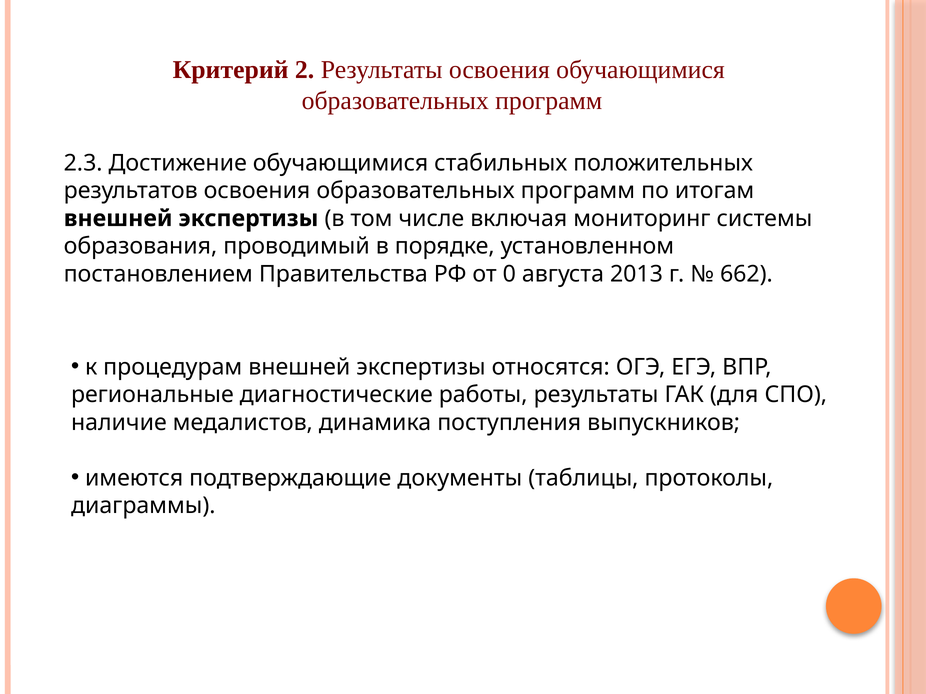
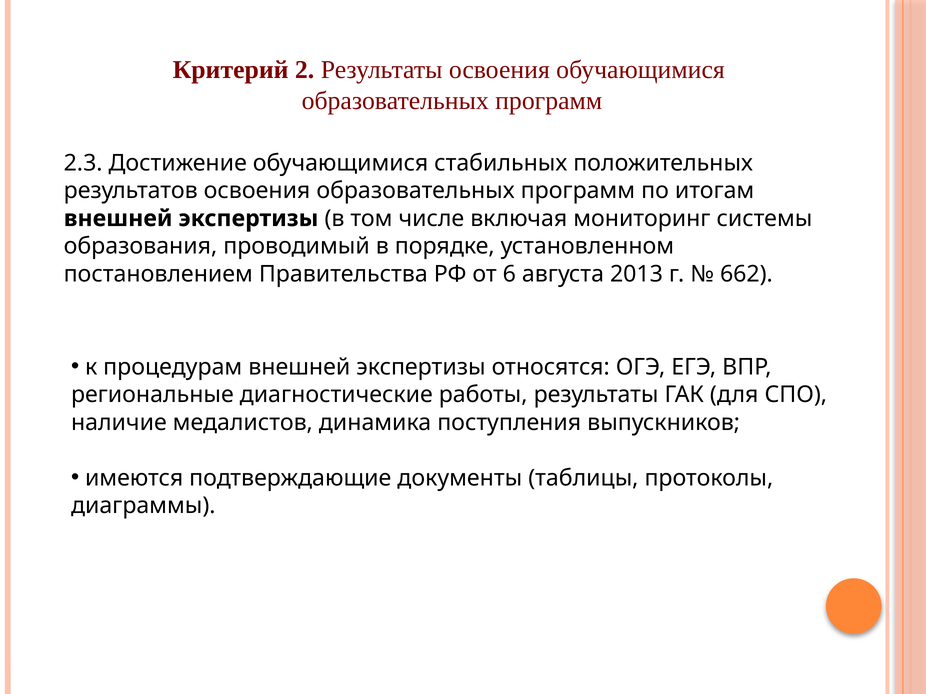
0: 0 -> 6
